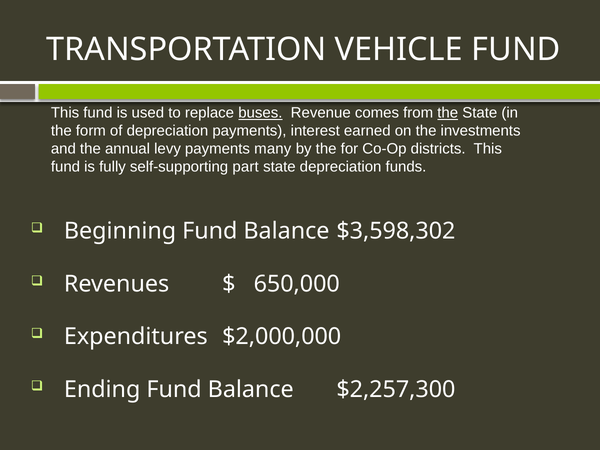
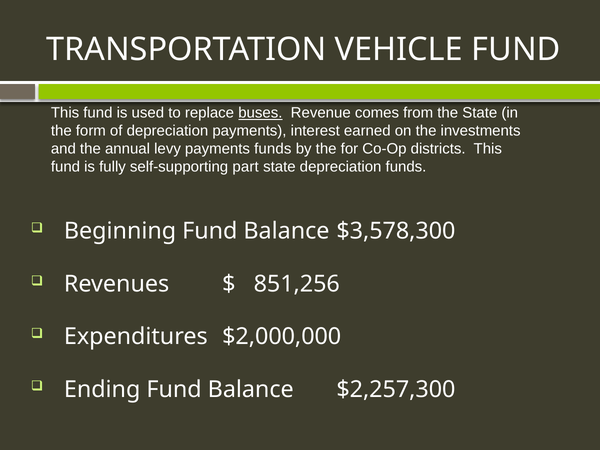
the at (448, 113) underline: present -> none
payments many: many -> funds
$3,598,302: $3,598,302 -> $3,578,300
650,000: 650,000 -> 851,256
